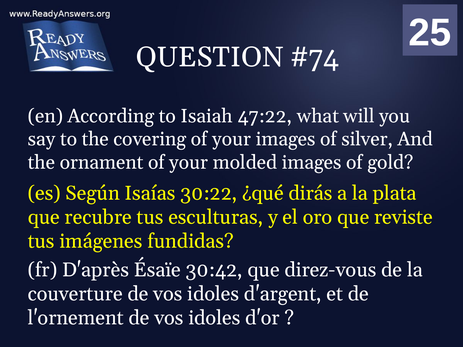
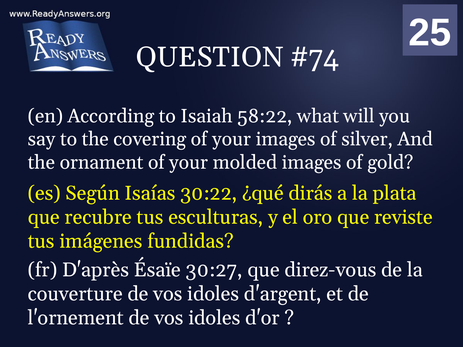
47:22: 47:22 -> 58:22
30:42: 30:42 -> 30:27
